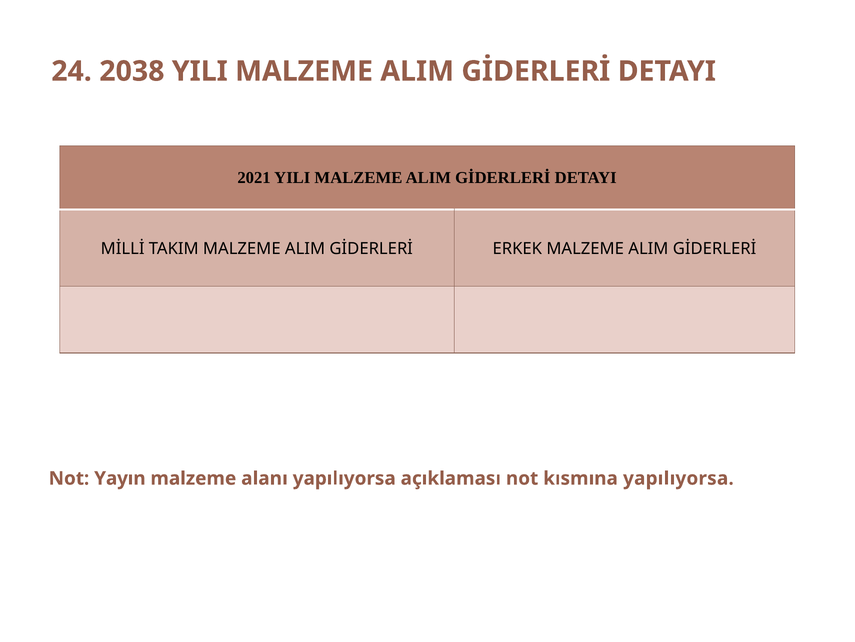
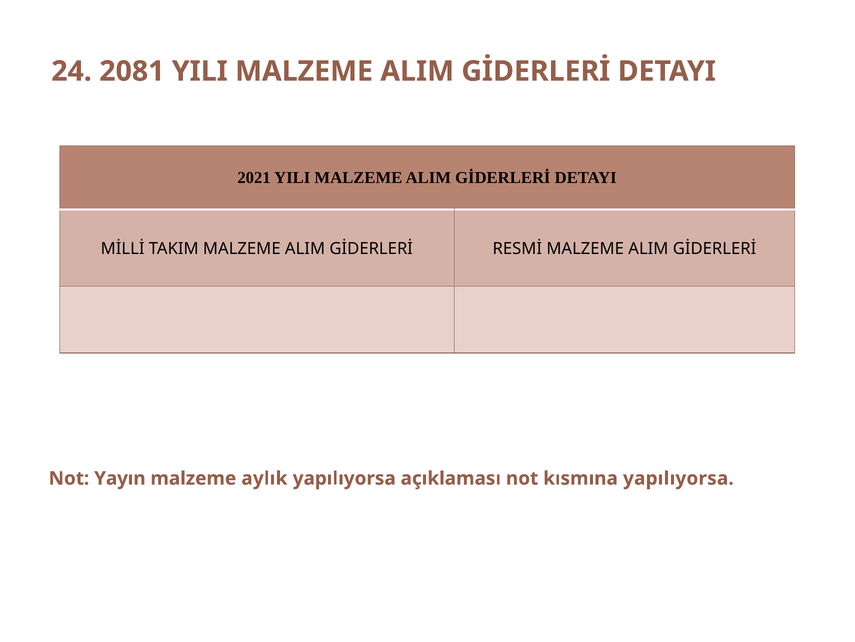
2038: 2038 -> 2081
ERKEK: ERKEK -> RESMİ
alanı: alanı -> aylık
